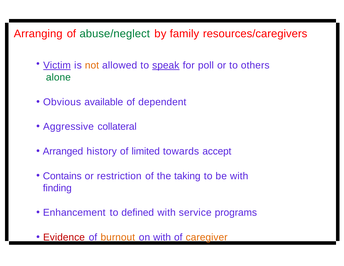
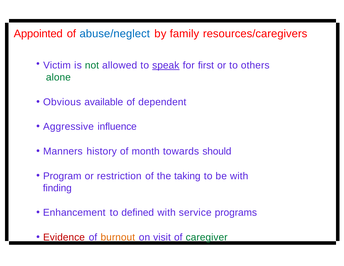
Arranging: Arranging -> Appointed
abuse/neglect colour: green -> blue
Victim underline: present -> none
not colour: orange -> green
poll: poll -> first
collateral: collateral -> influence
Arranged: Arranged -> Manners
limited: limited -> month
accept: accept -> should
Contains: Contains -> Program
on with: with -> visit
caregiver colour: orange -> green
